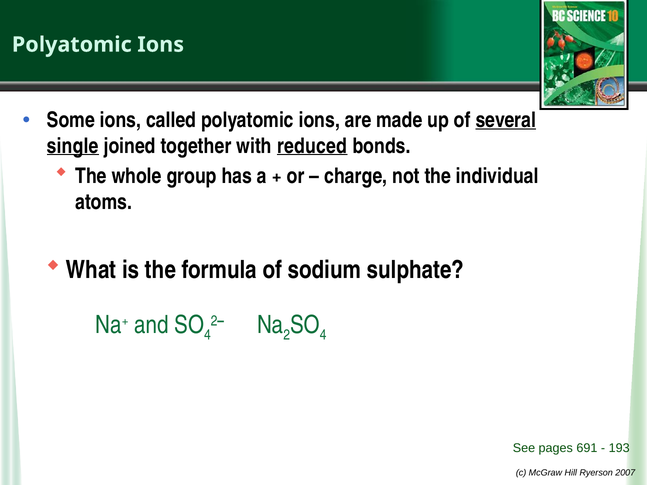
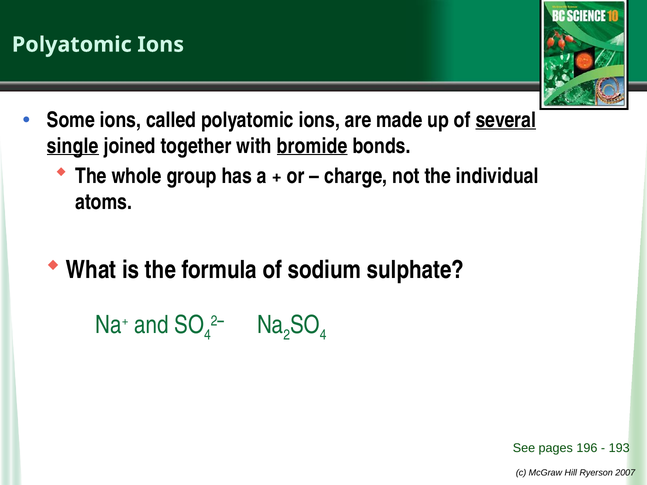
reduced: reduced -> bromide
691: 691 -> 196
